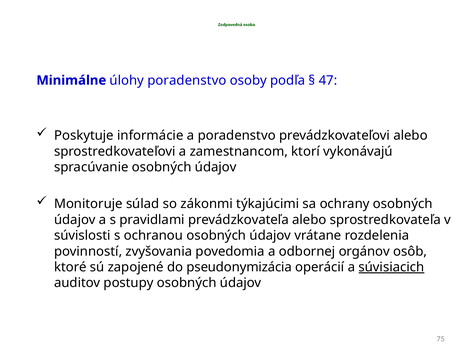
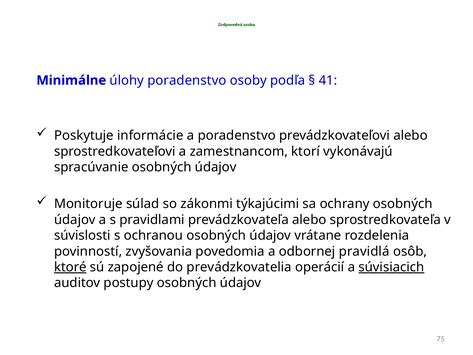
47: 47 -> 41
orgánov: orgánov -> pravidlá
ktoré underline: none -> present
pseudonymizácia: pseudonymizácia -> prevádzkovatelia
